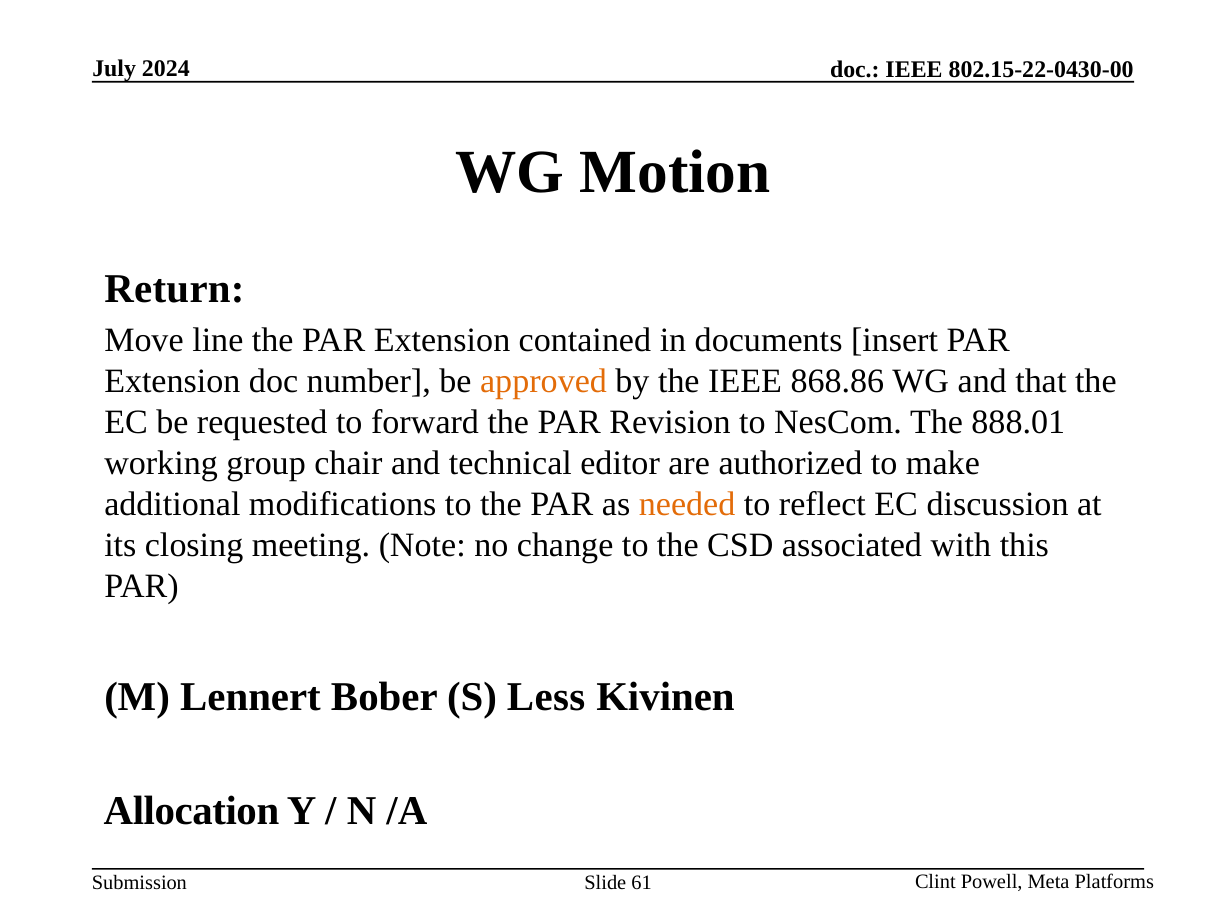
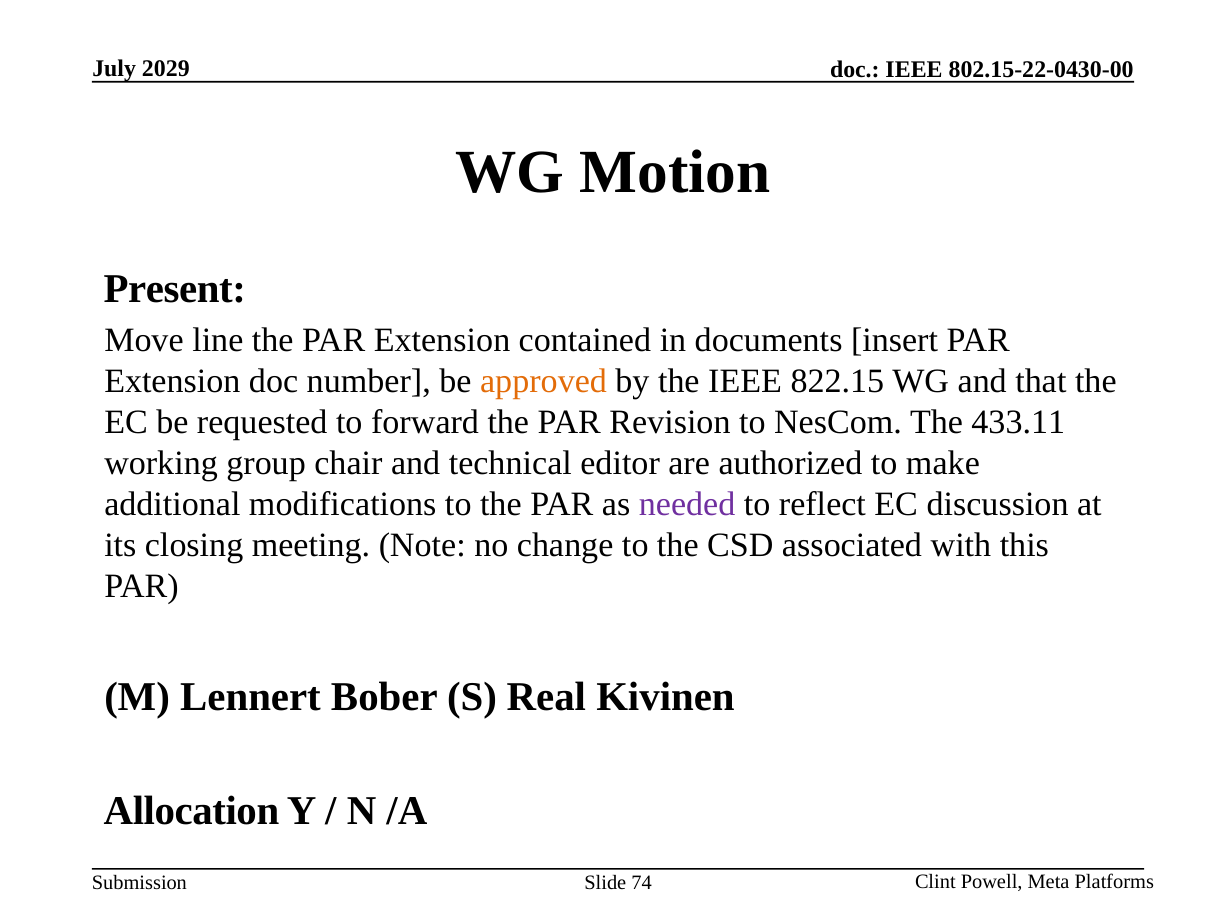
2024: 2024 -> 2029
Return: Return -> Present
868.86: 868.86 -> 822.15
888.01: 888.01 -> 433.11
needed colour: orange -> purple
Less: Less -> Real
61: 61 -> 74
